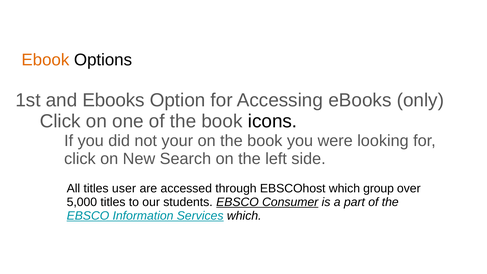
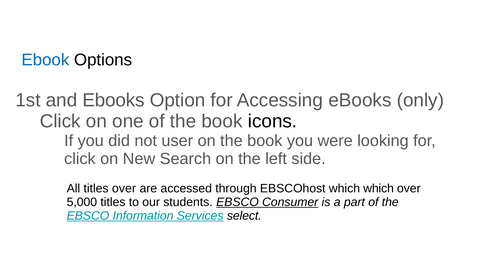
Ebook colour: orange -> blue
your: your -> user
titles user: user -> over
which group: group -> which
Services which: which -> select
